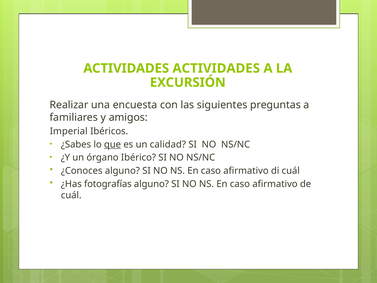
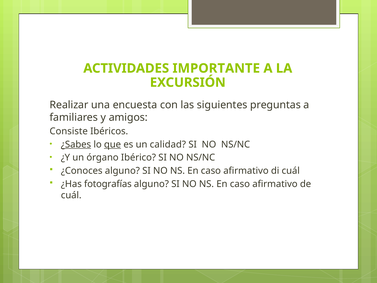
ACTIVIDADES ACTIVIDADES: ACTIVIDADES -> IMPORTANTE
Imperial: Imperial -> Consiste
¿Sabes underline: none -> present
